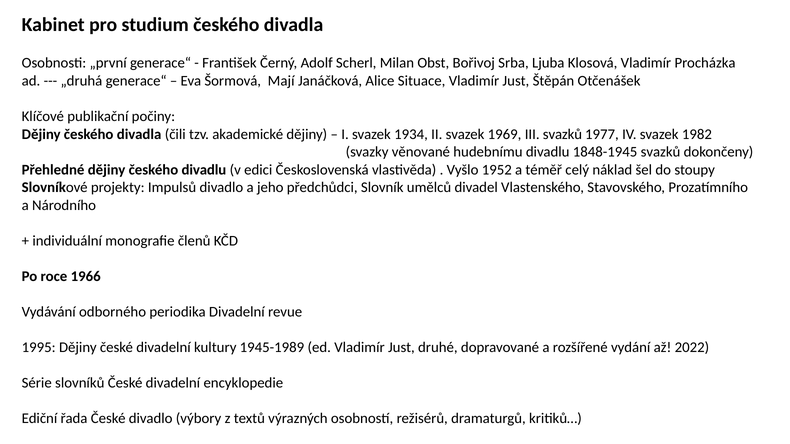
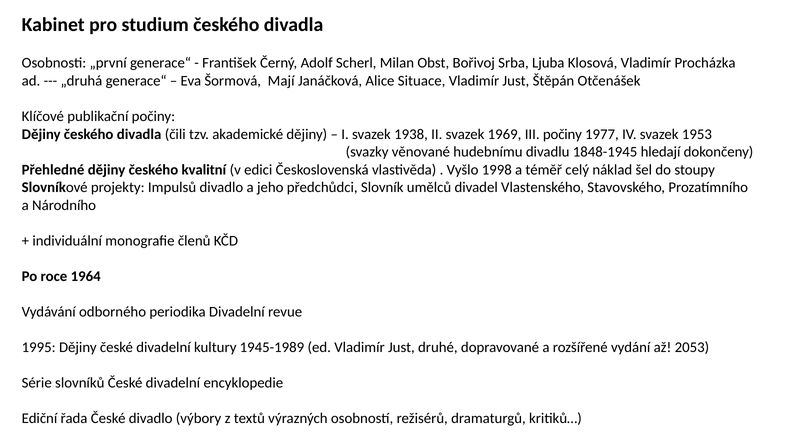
1934: 1934 -> 1938
III svazků: svazků -> počiny
1982: 1982 -> 1953
1848-1945 svazků: svazků -> hledají
českého divadlu: divadlu -> kvalitní
1952: 1952 -> 1998
1966: 1966 -> 1964
2022: 2022 -> 2053
